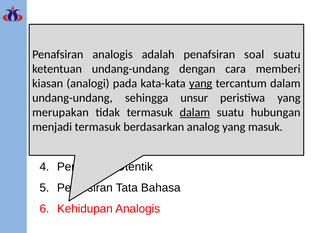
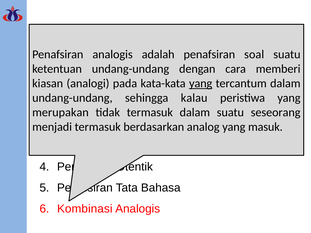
unsur: unsur -> kalau
dalam at (195, 113) underline: present -> none
hubungan: hubungan -> seseorang
Kehidupan: Kehidupan -> Kombinasi
